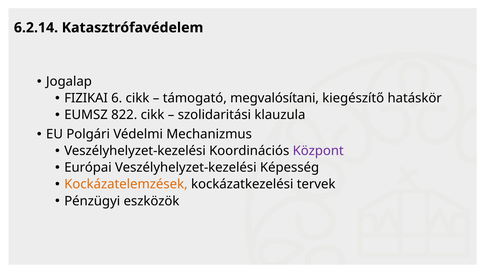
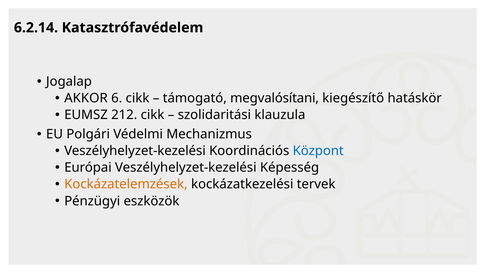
FIZIKAI: FIZIKAI -> AKKOR
822: 822 -> 212
Központ colour: purple -> blue
